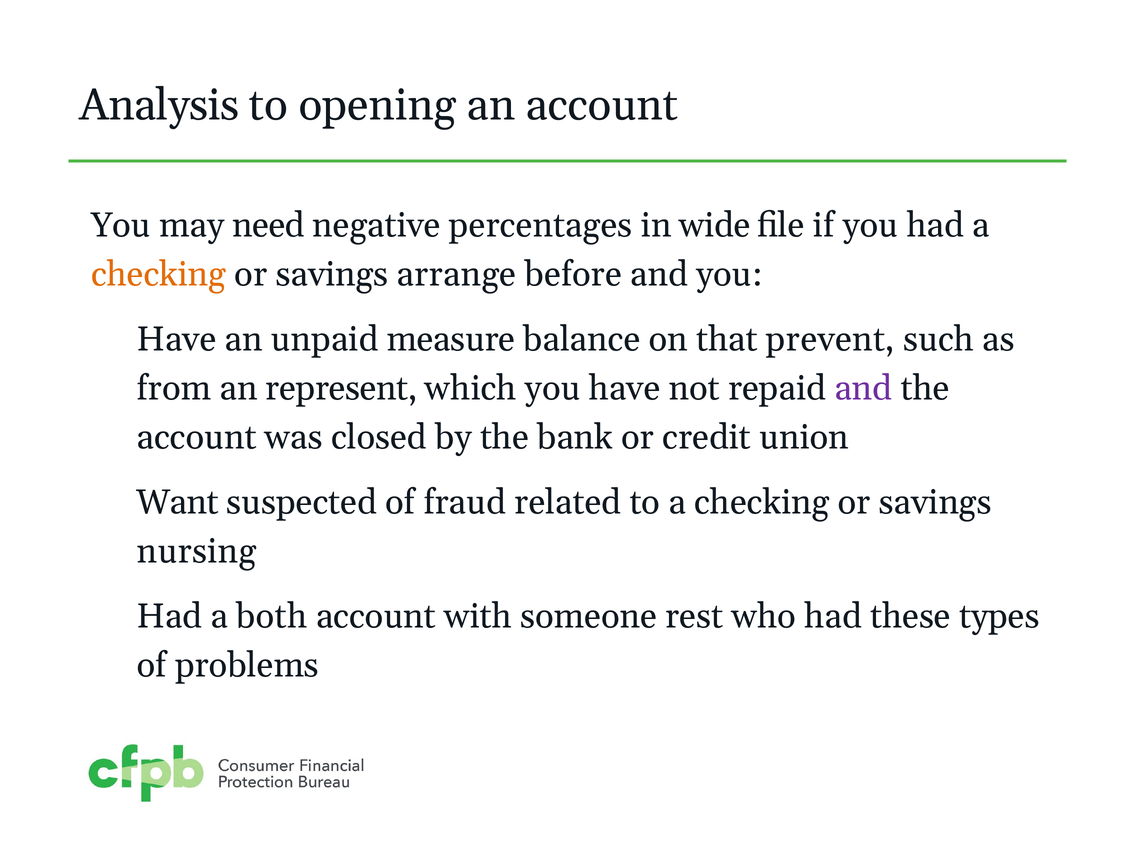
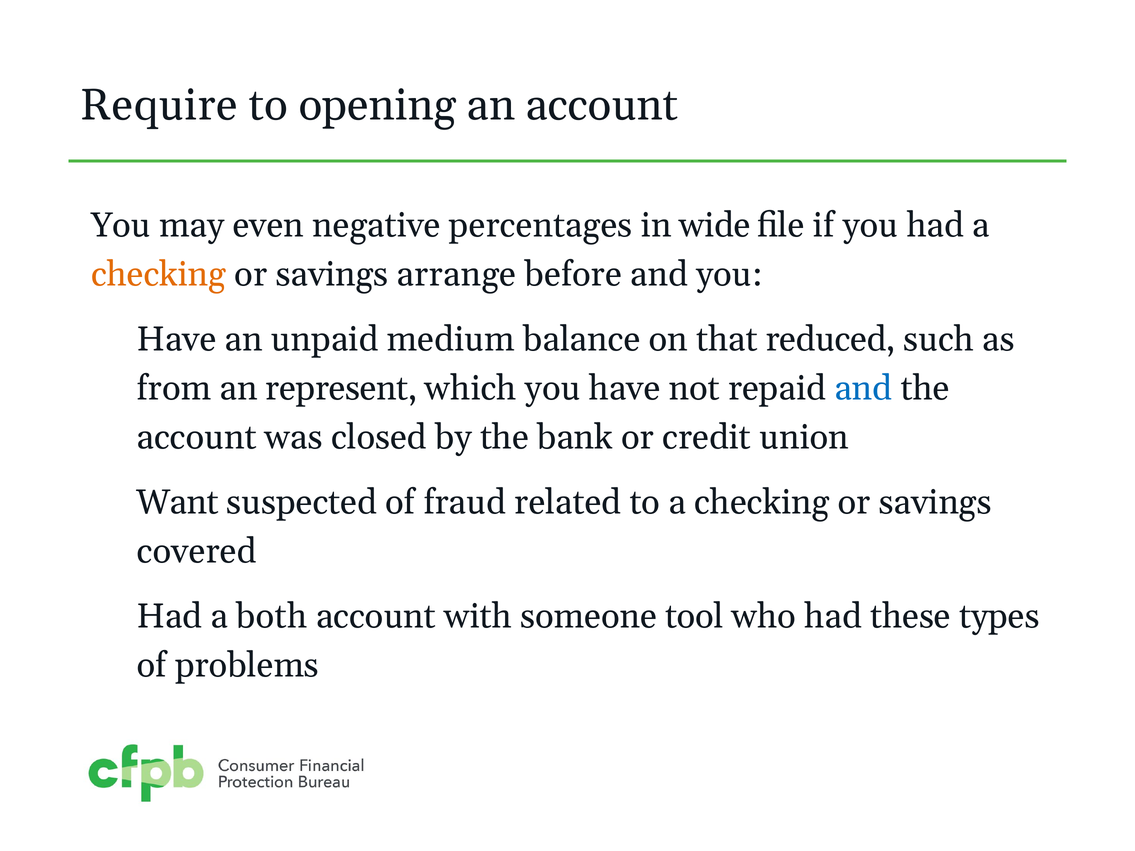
Analysis: Analysis -> Require
need: need -> even
measure: measure -> medium
prevent: prevent -> reduced
and at (863, 388) colour: purple -> blue
nursing: nursing -> covered
rest: rest -> tool
